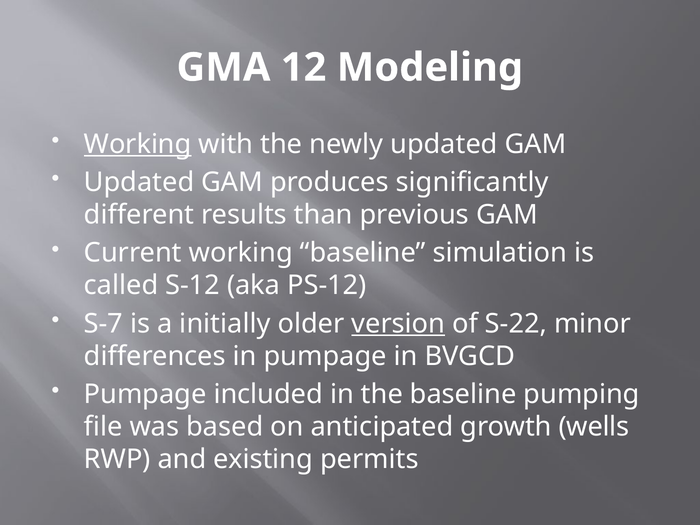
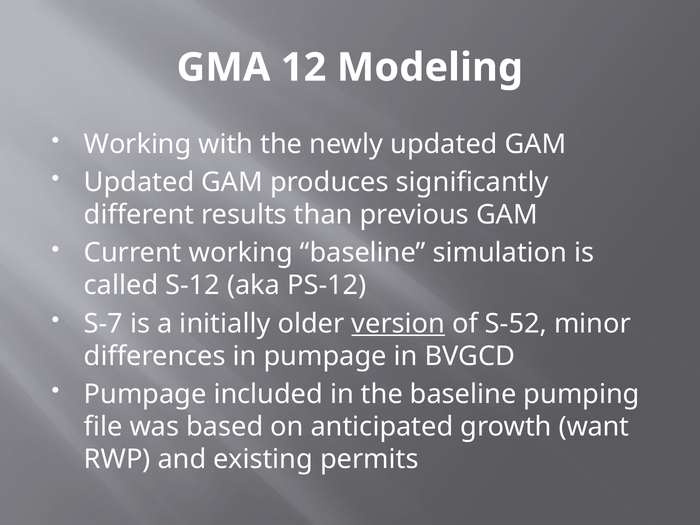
Working at (138, 144) underline: present -> none
S-22: S-22 -> S-52
wells: wells -> want
